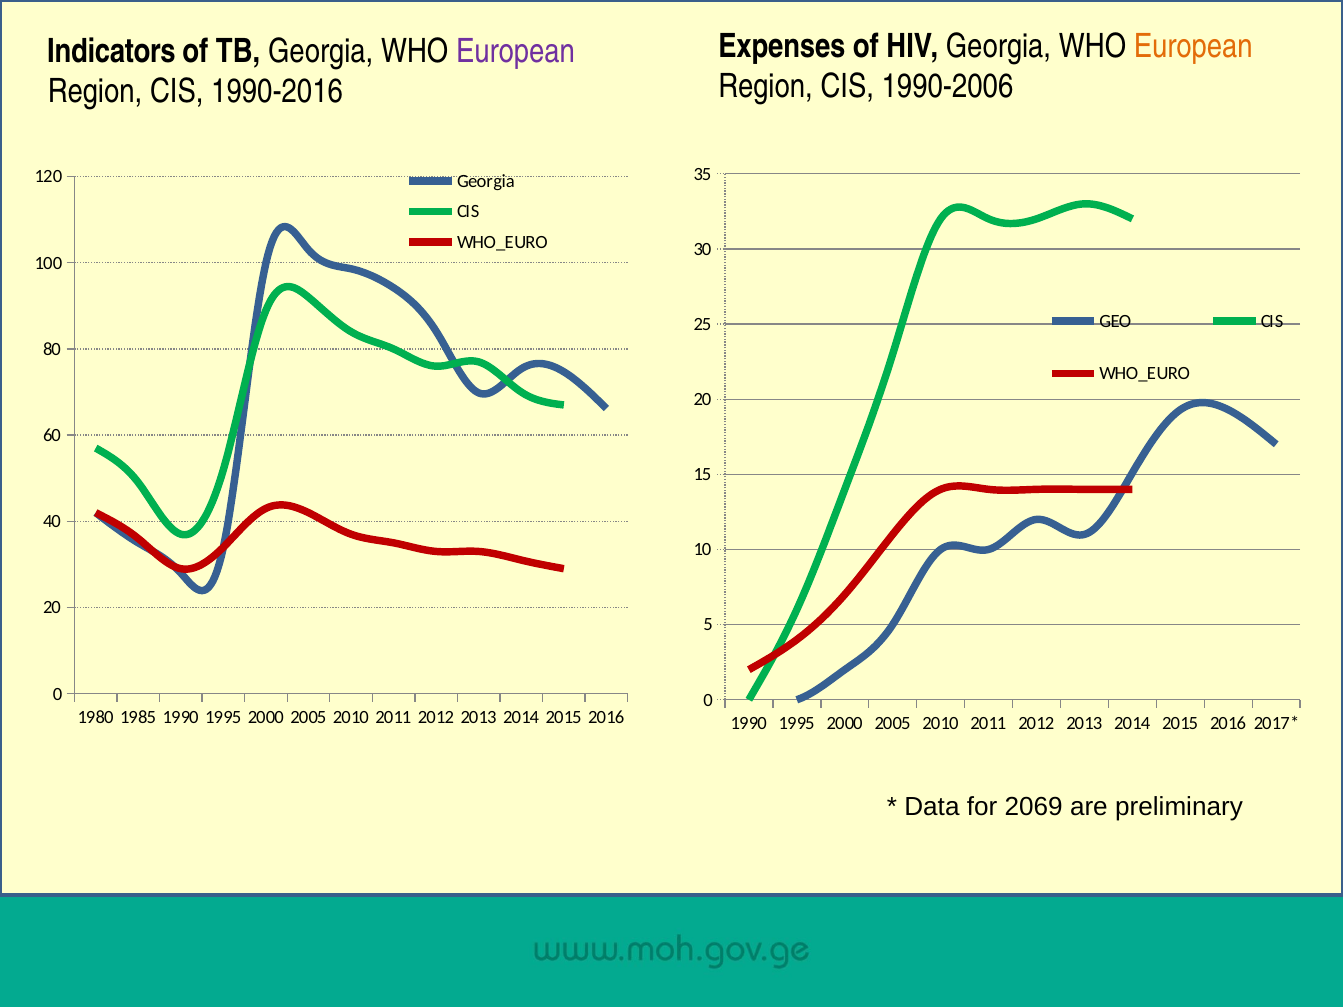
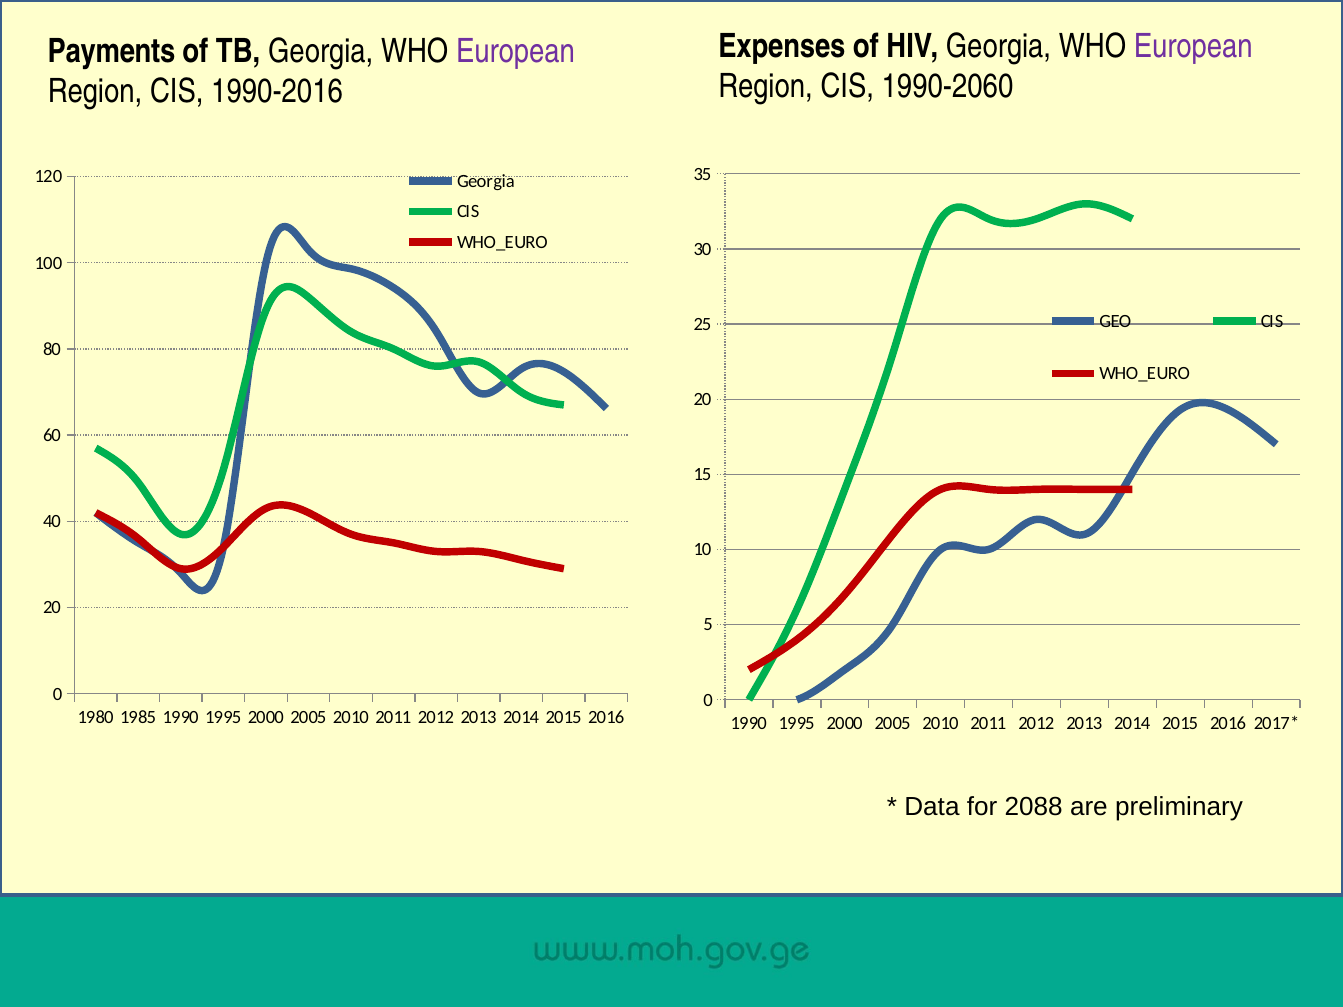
European at (1193, 46) colour: orange -> purple
Indicators: Indicators -> Payments
1990-2006: 1990-2006 -> 1990-2060
2069: 2069 -> 2088
